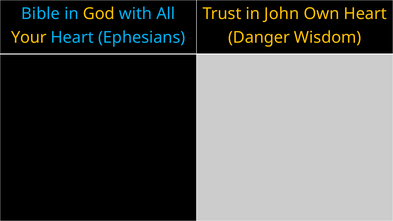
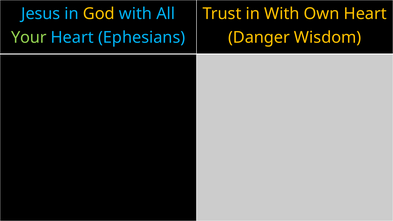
Bible: Bible -> Jesus
in John: John -> With
Your colour: yellow -> light green
